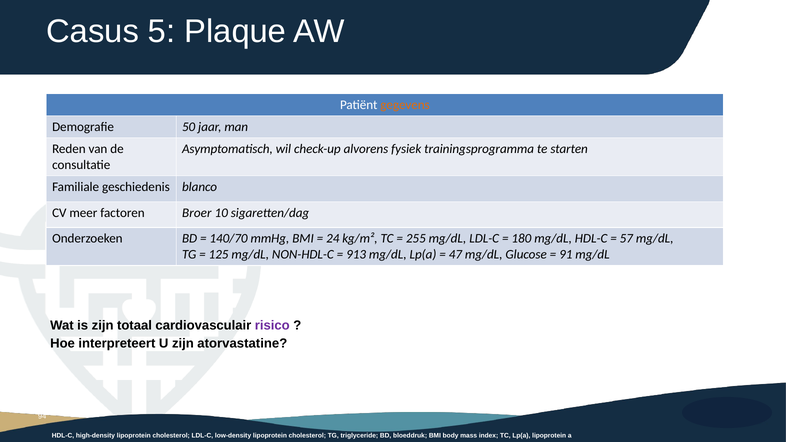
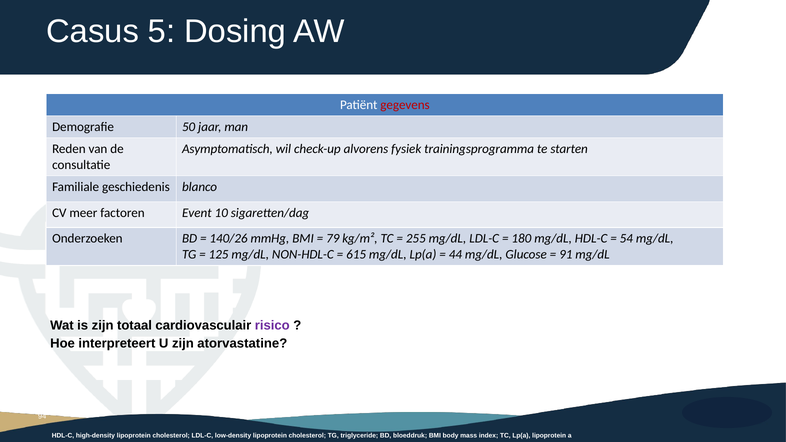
Plaque: Plaque -> Dosing
gegevens colour: orange -> red
Broer: Broer -> Event
140/70: 140/70 -> 140/26
24: 24 -> 79
57: 57 -> 54
913: 913 -> 615
47: 47 -> 44
